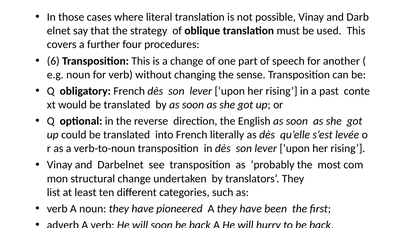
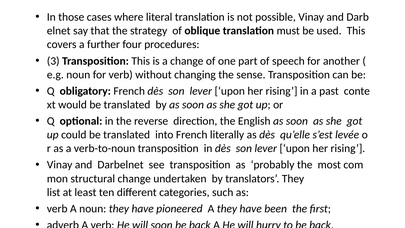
6: 6 -> 3
